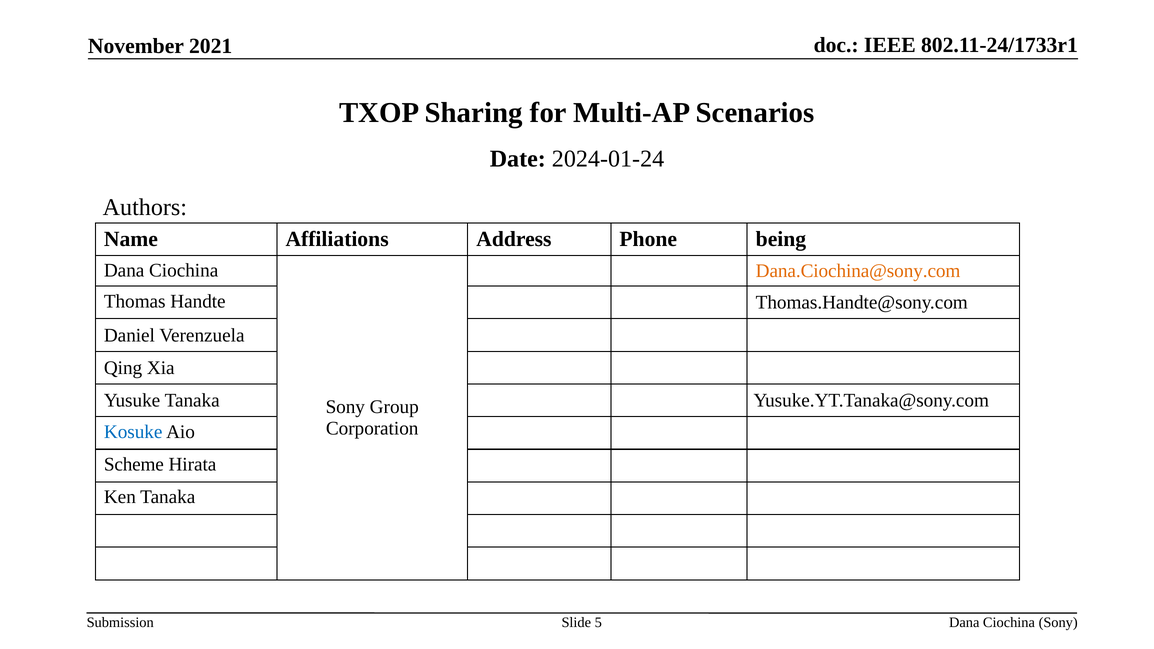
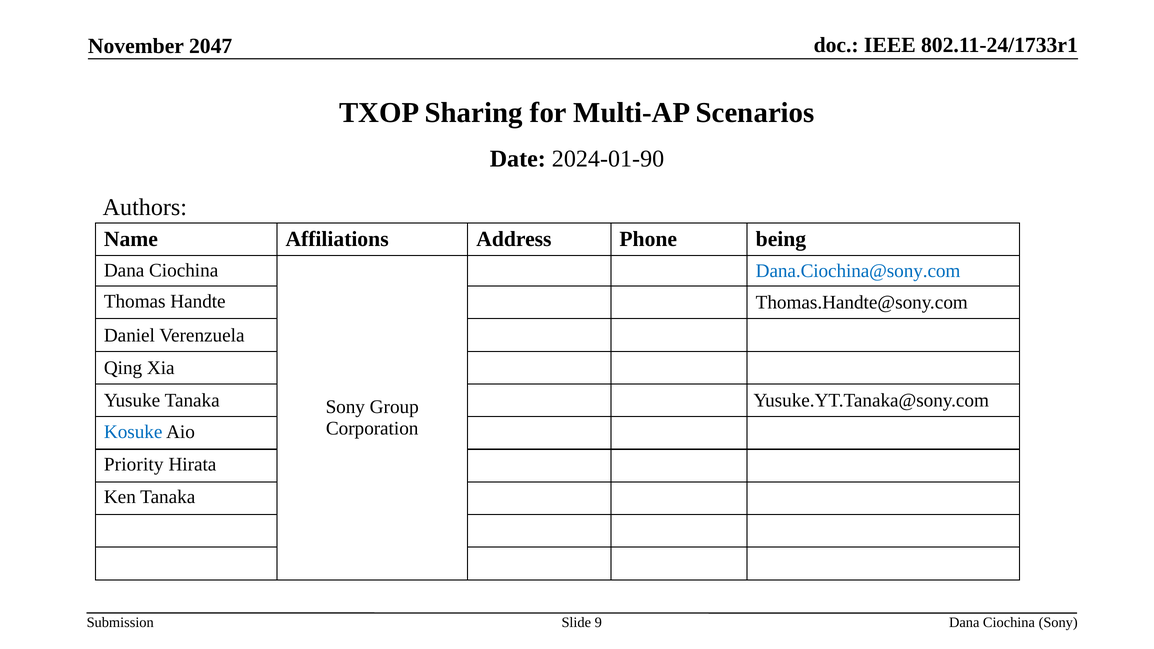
2021: 2021 -> 2047
2024-01-24: 2024-01-24 -> 2024-01-90
Dana.Ciochina@sony.com colour: orange -> blue
Scheme: Scheme -> Priority
5: 5 -> 9
